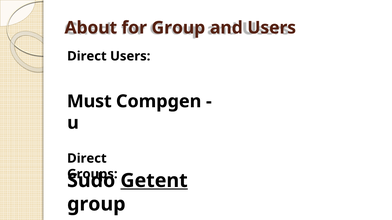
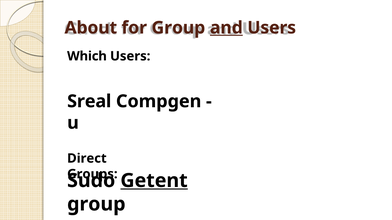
and underline: none -> present
Direct at (87, 56): Direct -> Which
Must: Must -> Sreal
